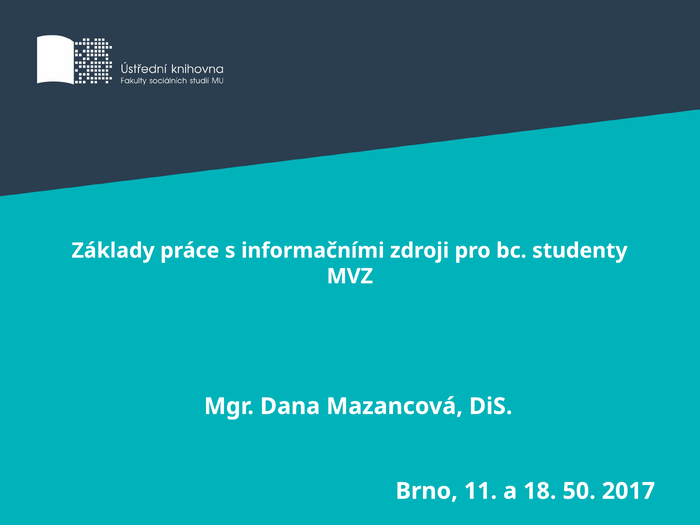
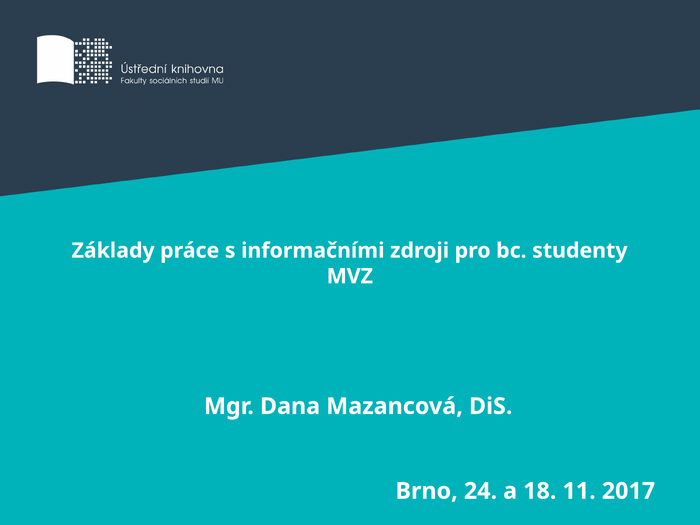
11: 11 -> 24
50: 50 -> 11
